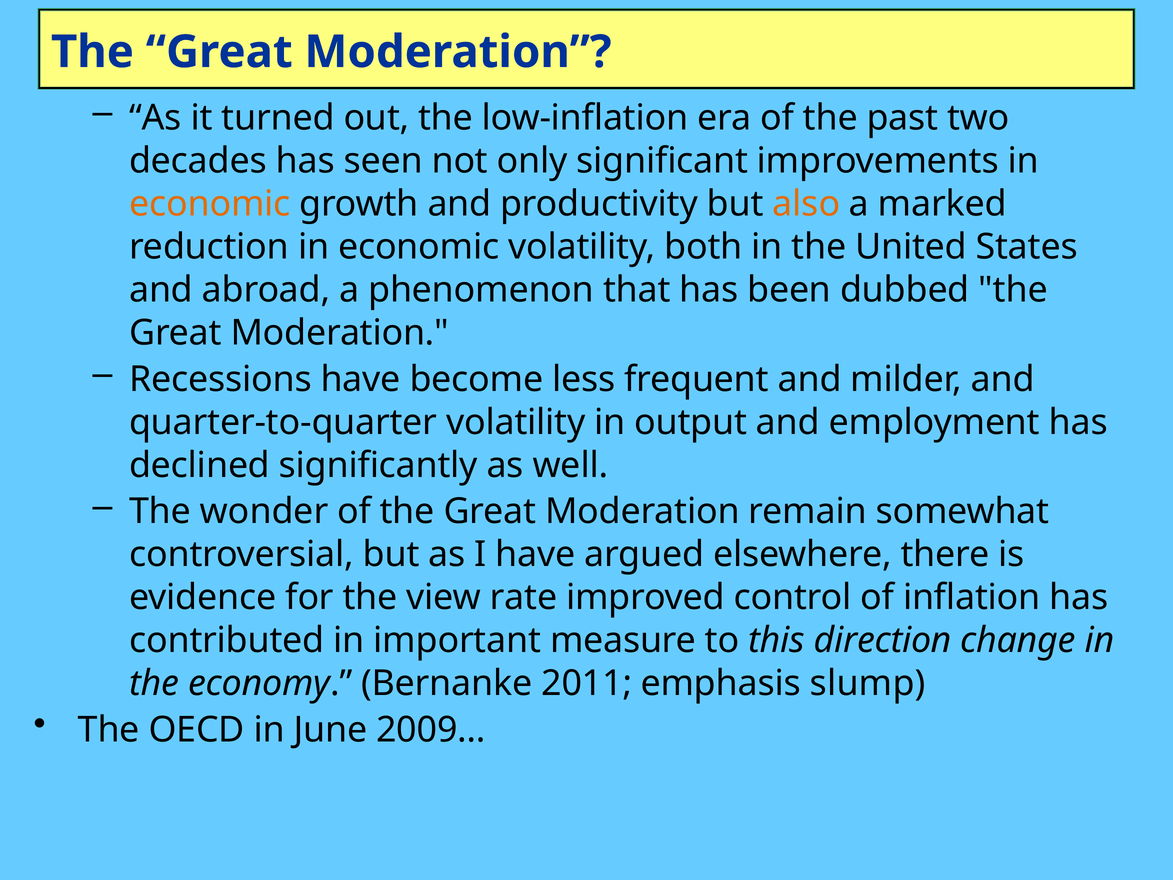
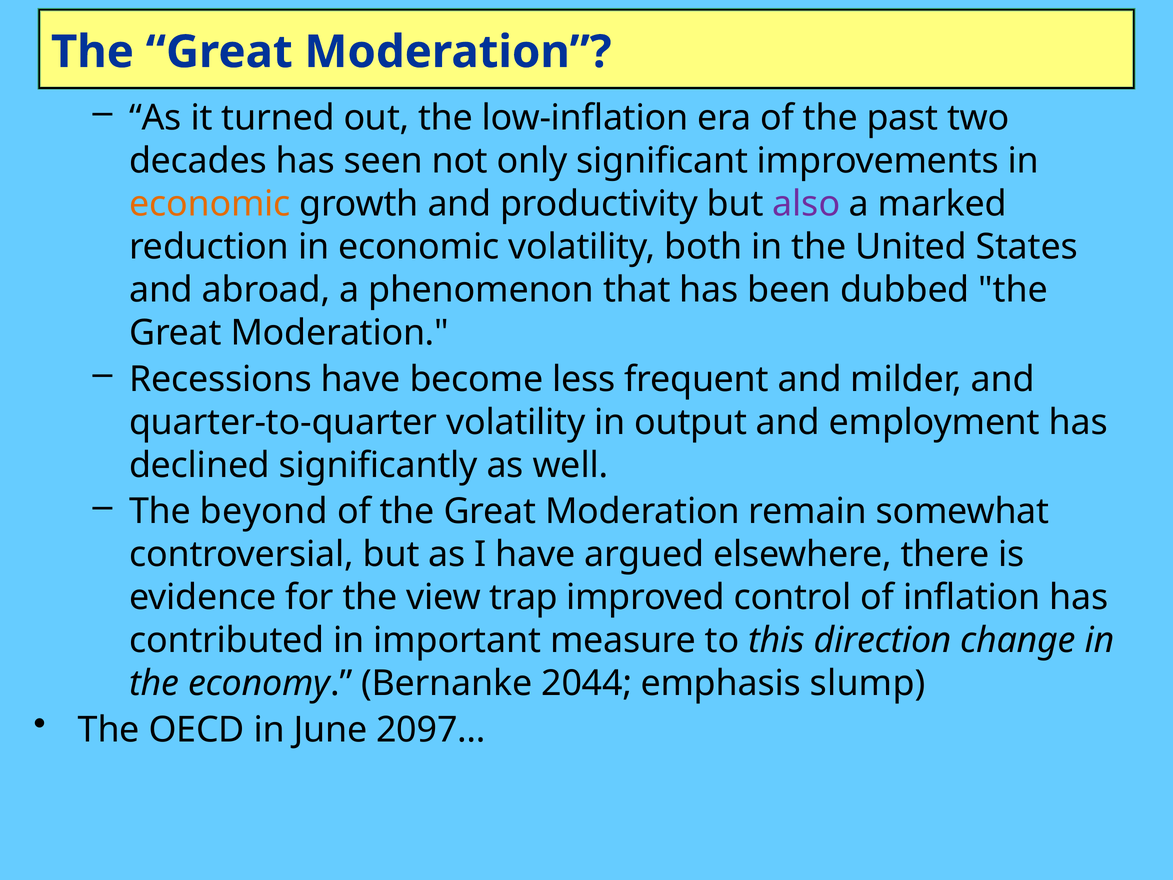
also colour: orange -> purple
wonder: wonder -> beyond
rate: rate -> trap
2011: 2011 -> 2044
2009…: 2009… -> 2097…
